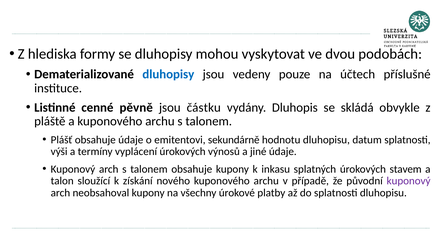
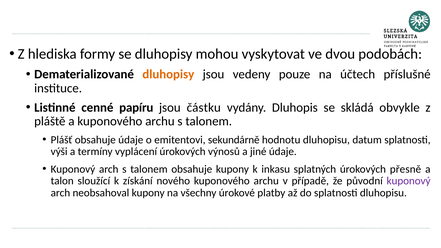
dluhopisy at (168, 74) colour: blue -> orange
pěvně: pěvně -> papíru
stavem: stavem -> přesně
